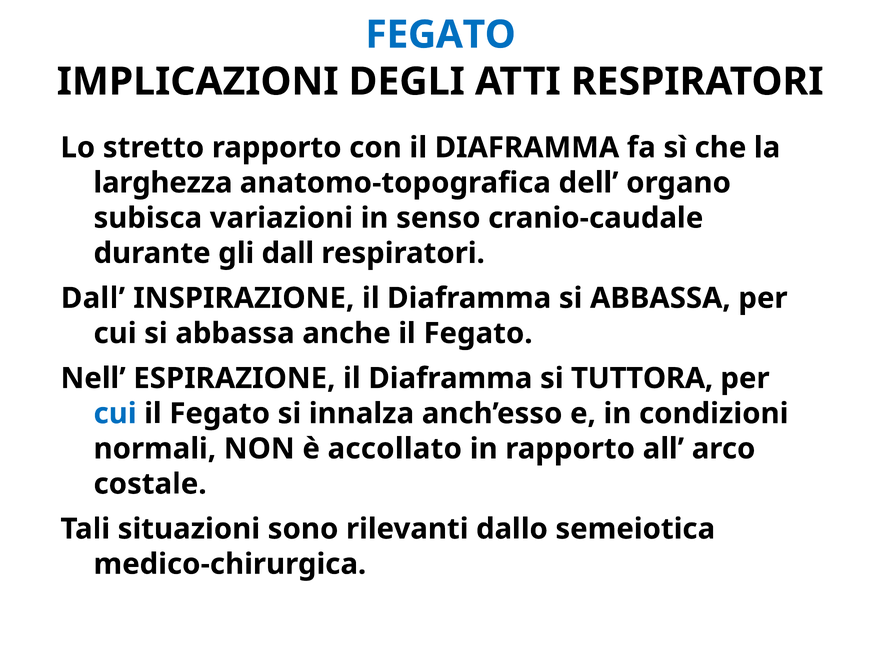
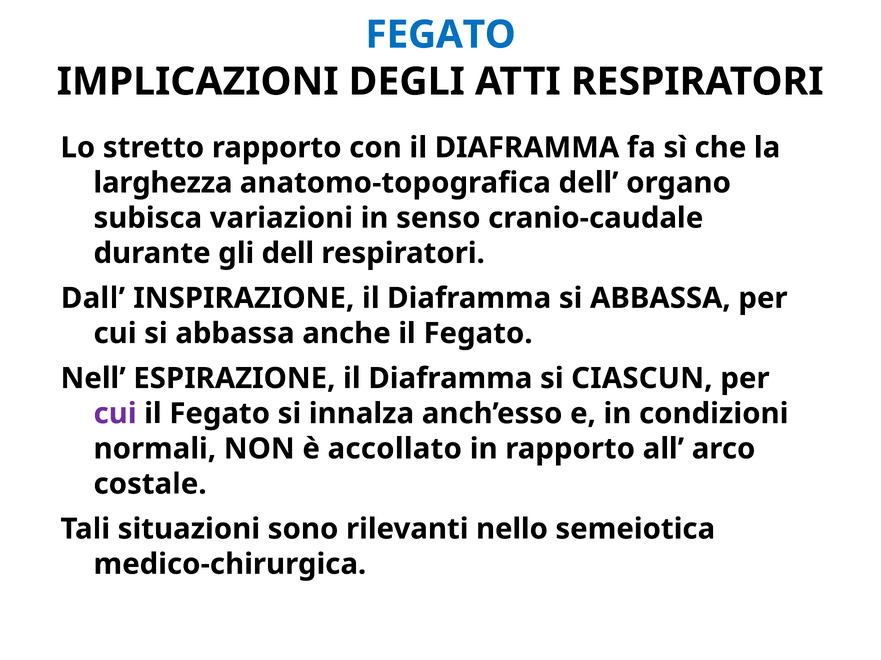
gli dall: dall -> dell
TUTTORA: TUTTORA -> CIASCUN
cui at (115, 414) colour: blue -> purple
dallo: dallo -> nello
